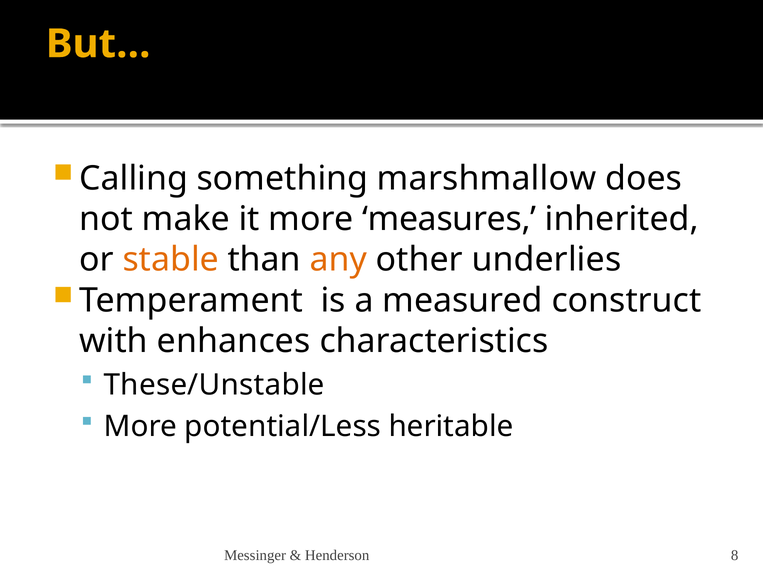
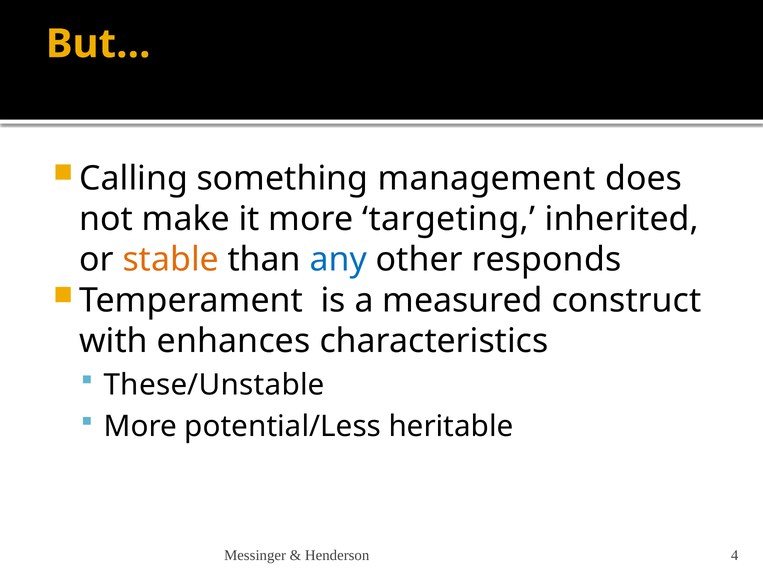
marshmallow: marshmallow -> management
measures: measures -> targeting
any colour: orange -> blue
underlies: underlies -> responds
8: 8 -> 4
